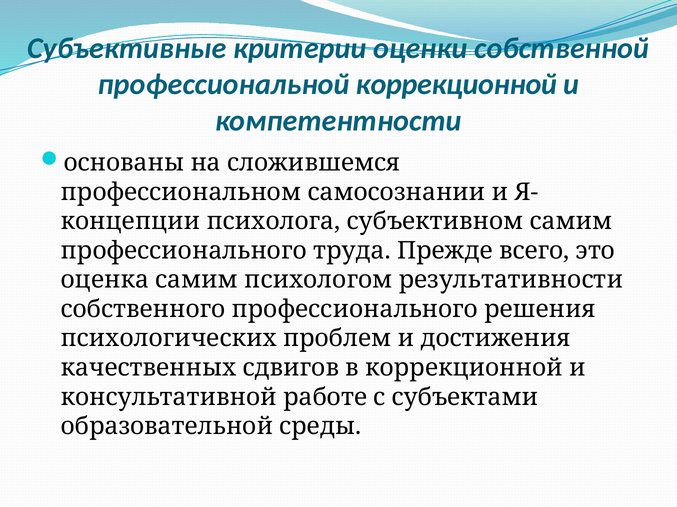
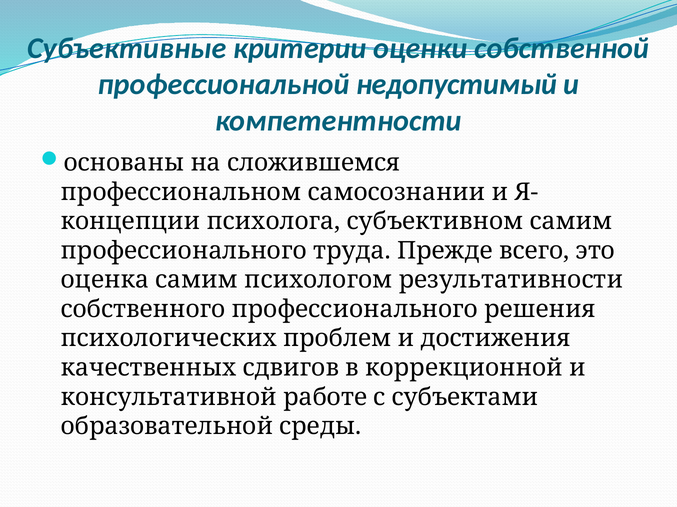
профессиональной коррекционной: коррекционной -> недопустимый
